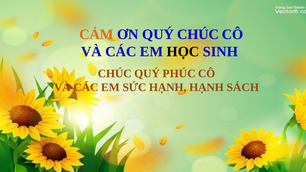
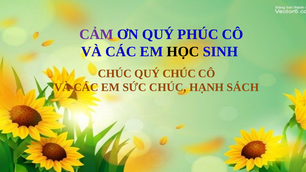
CẢM colour: orange -> purple
QUÝ CHÚC: CHÚC -> PHÚC
QUÝ PHÚC: PHÚC -> CHÚC
SỨC HẠNH: HẠNH -> CHÚC
